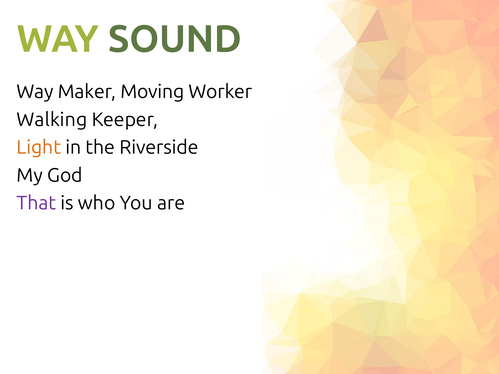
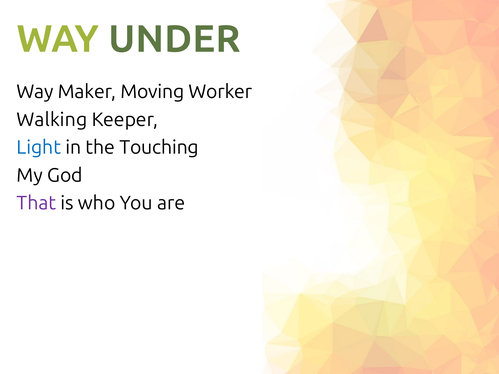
SOUND: SOUND -> UNDER
Light colour: orange -> blue
Riverside: Riverside -> Touching
